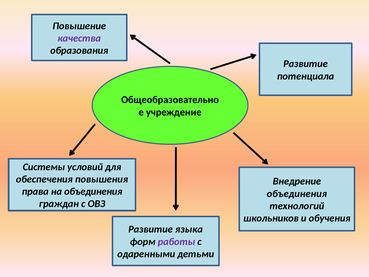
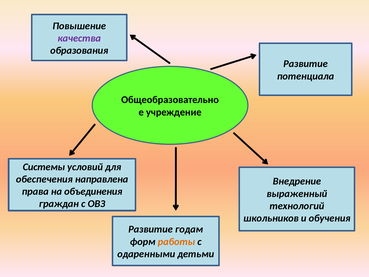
повышения: повышения -> направлена
объединения at (297, 193): объединения -> выраженный
языка: языка -> годам
работы colour: purple -> orange
